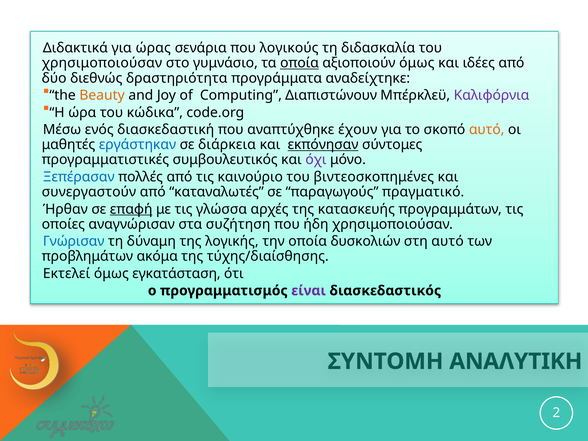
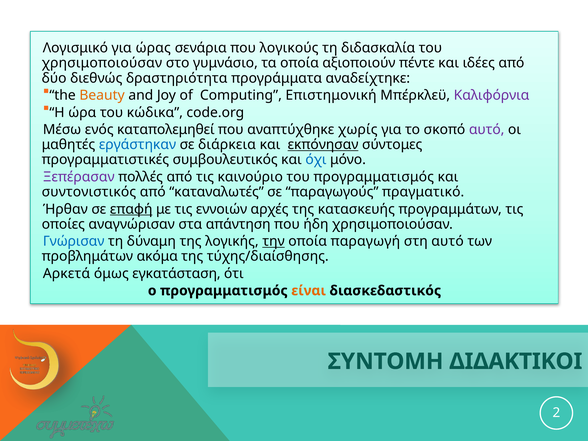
Διδακτικά: Διδακτικά -> Λογισμικό
οποία at (300, 63) underline: present -> none
αξιοποιούν όμως: όμως -> πέντε
Διαπιστώνουν: Διαπιστώνουν -> Επιστημονική
διασκεδαστική: διασκεδαστική -> καταπολεμηθεί
έχουν: έχουν -> χωρίς
αυτό at (487, 130) colour: orange -> purple
όχι colour: purple -> blue
Ξεπέρασαν colour: blue -> purple
του βιντεοσκοπημένες: βιντεοσκοπημένες -> προγραμματισμός
συνεργαστούν: συνεργαστούν -> συντονιστικός
γλώσσα: γλώσσα -> εννοιών
συζήτηση: συζήτηση -> απάντηση
την underline: none -> present
δυσκολιών: δυσκολιών -> παραγωγή
Εκτελεί: Εκτελεί -> Αρκετά
είναι colour: purple -> orange
ΑΝΑΛΥΤΙΚΗ: ΑΝΑΛΥΤΙΚΗ -> ΔΙΔΑΚΤΙΚΟΙ
